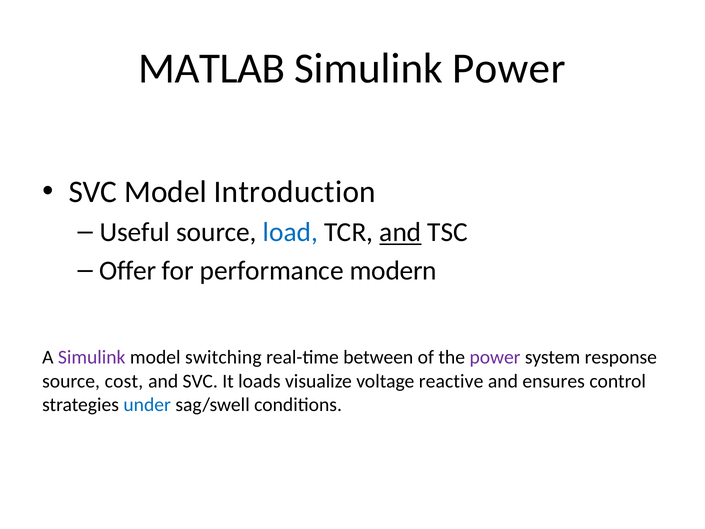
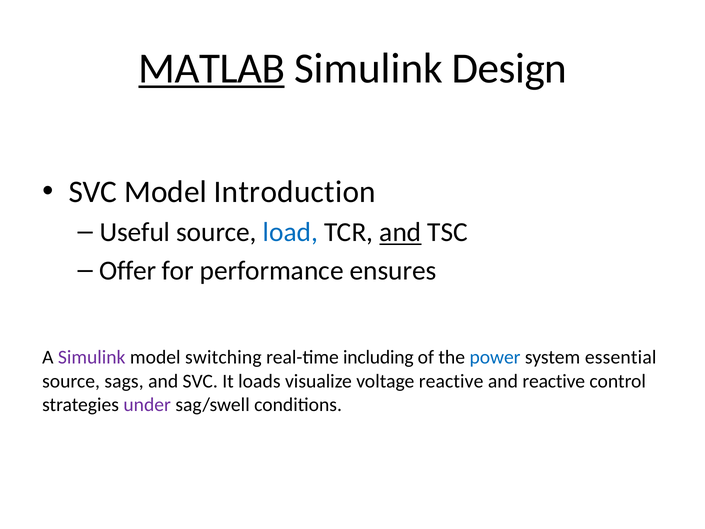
MATLAB underline: none -> present
Simulink Power: Power -> Design
modern: modern -> ensures
between: between -> including
power at (495, 357) colour: purple -> blue
response: response -> essential
cost: cost -> sags
and ensures: ensures -> reactive
under colour: blue -> purple
